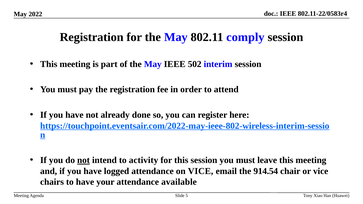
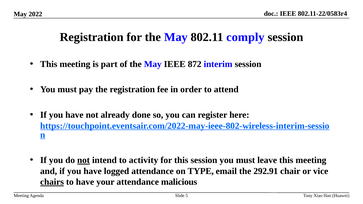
502: 502 -> 872
on VICE: VICE -> TYPE
914.54: 914.54 -> 292.91
chairs underline: none -> present
available: available -> malicious
